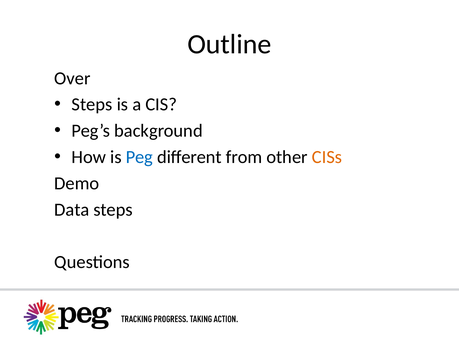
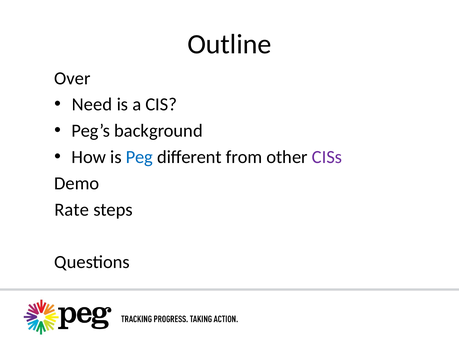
Steps at (92, 105): Steps -> Need
CISs colour: orange -> purple
Data: Data -> Rate
